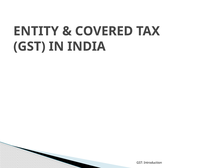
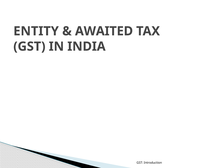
COVERED: COVERED -> AWAITED
